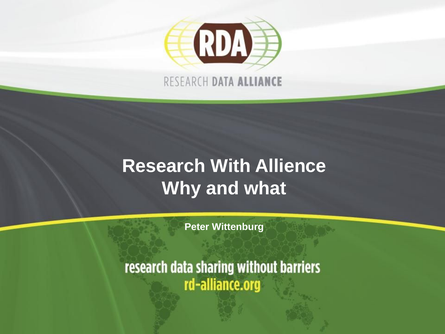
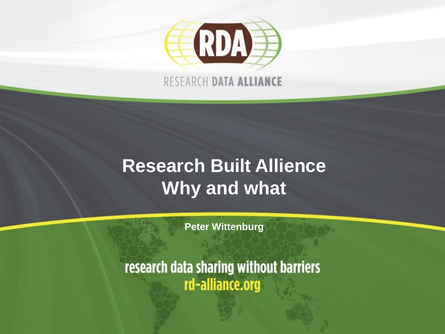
With: With -> Built
